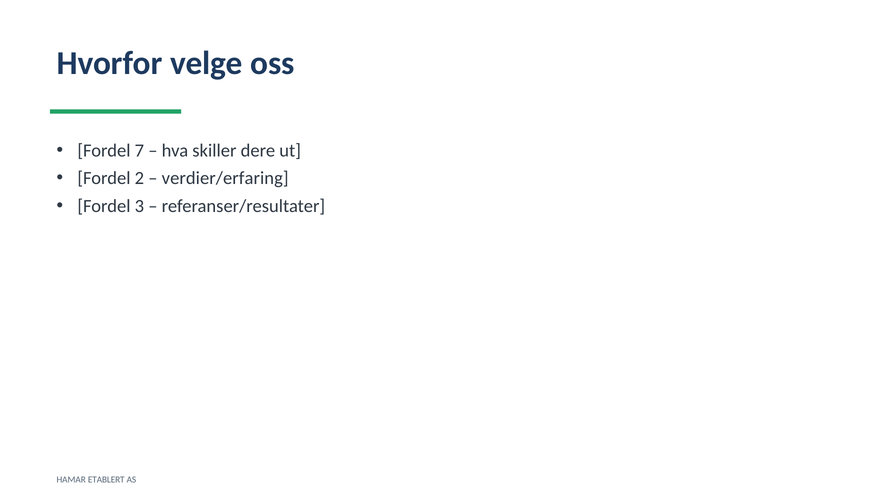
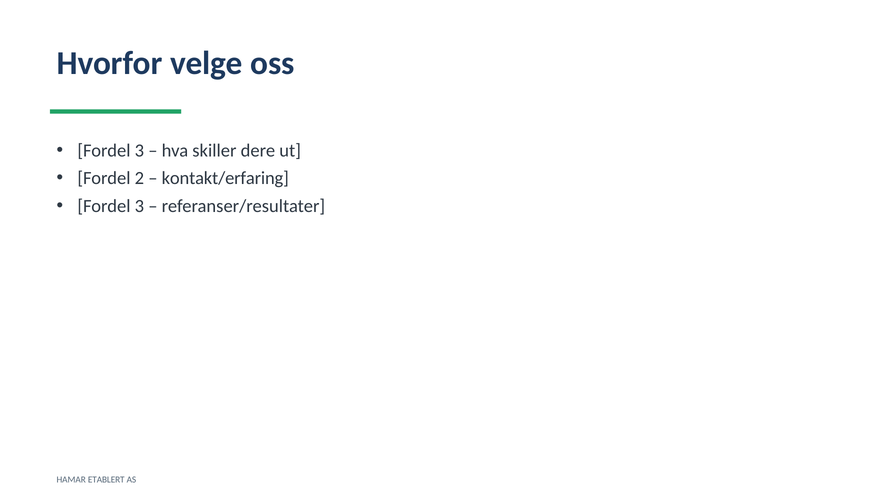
7 at (139, 151): 7 -> 3
verdier/erfaring: verdier/erfaring -> kontakt/erfaring
